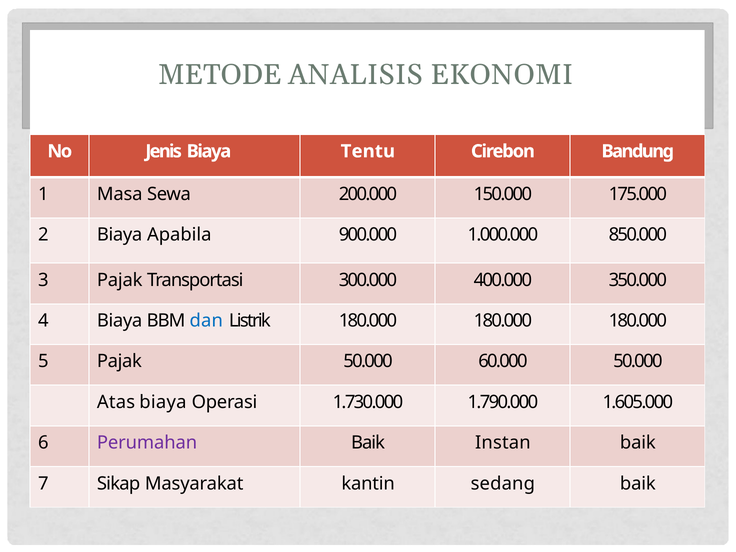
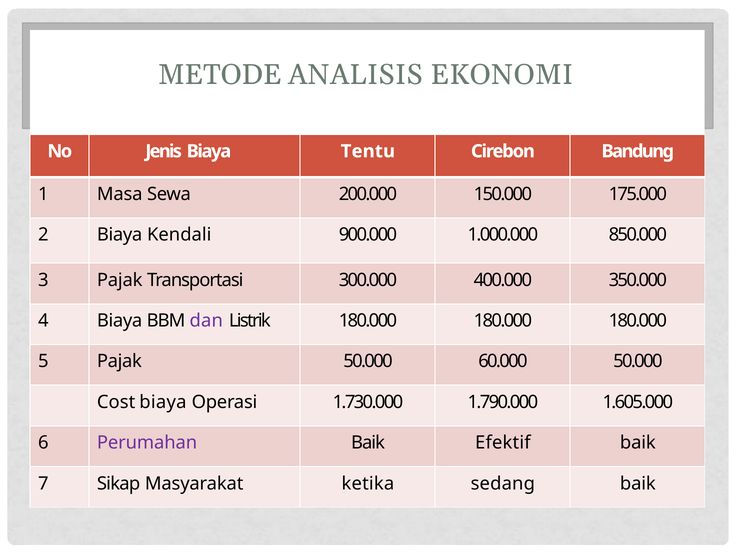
Apabila: Apabila -> Kendali
dan colour: blue -> purple
Atas: Atas -> Cost
Instan: Instan -> Efektif
kantin: kantin -> ketika
